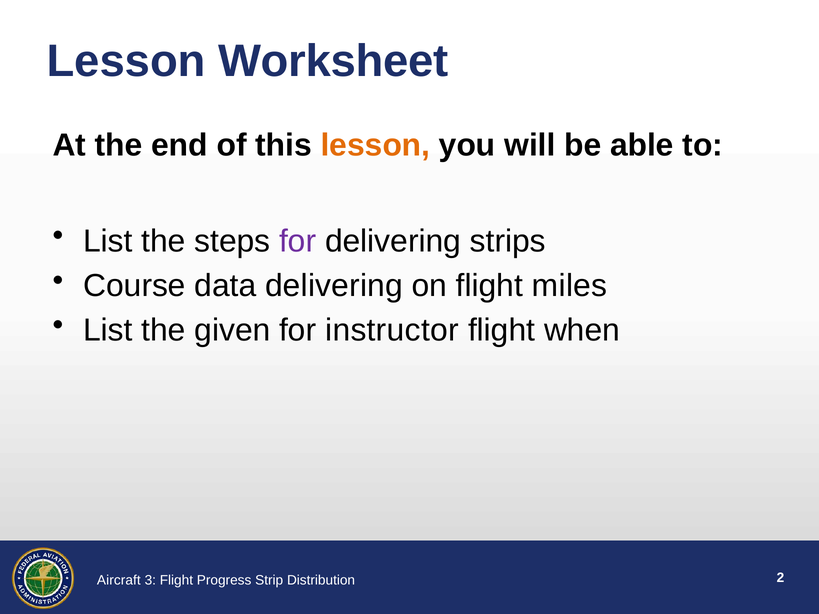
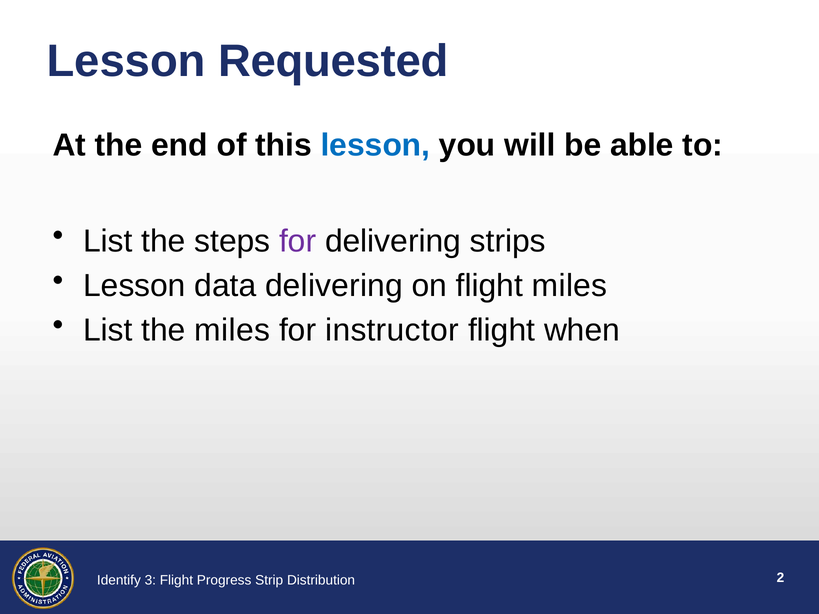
Worksheet: Worksheet -> Requested
lesson at (375, 145) colour: orange -> blue
Course at (134, 286): Course -> Lesson
the given: given -> miles
Aircraft: Aircraft -> Identify
